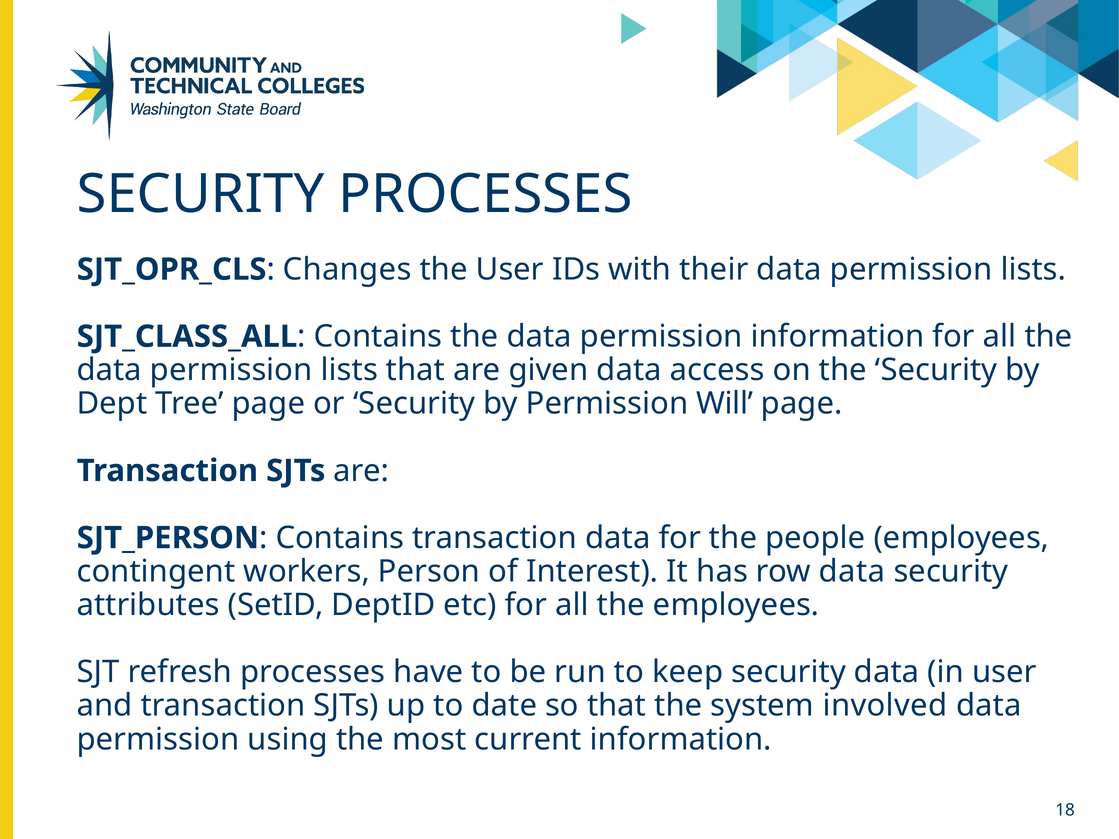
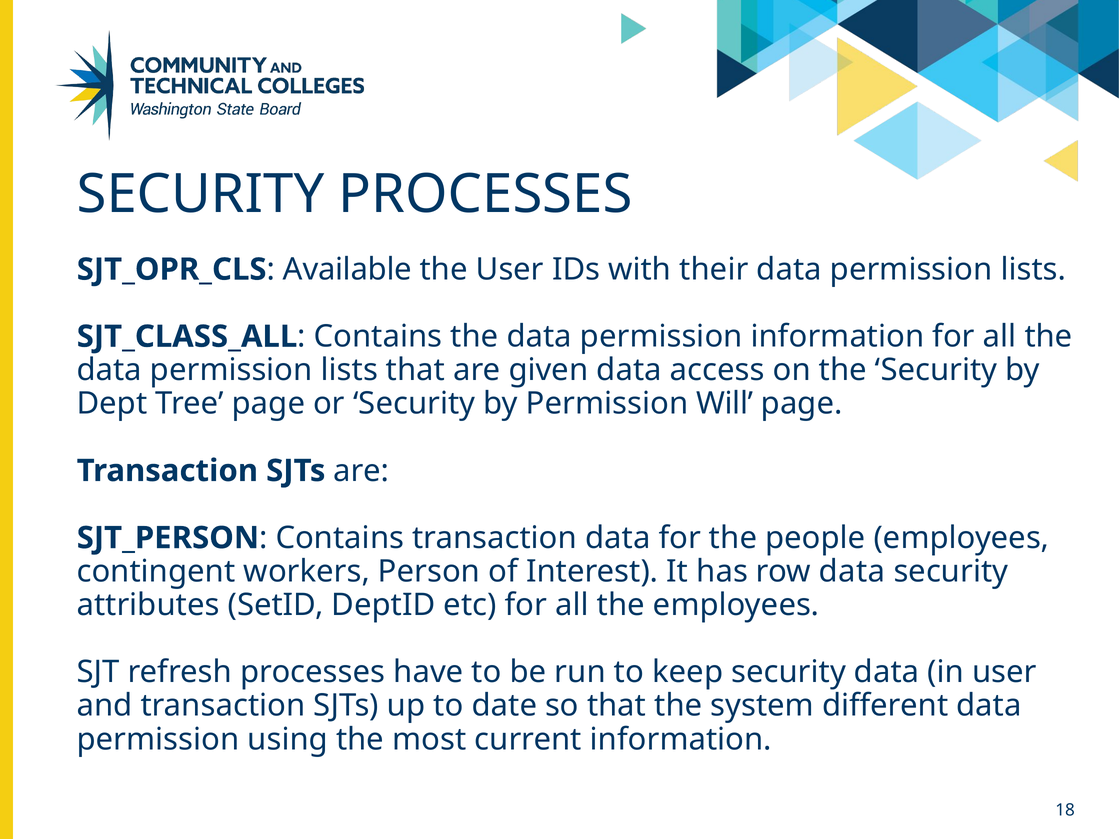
Changes: Changes -> Available
involved: involved -> different
